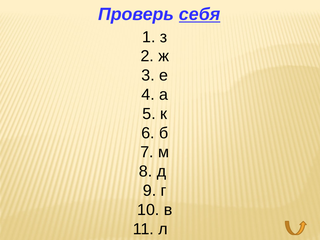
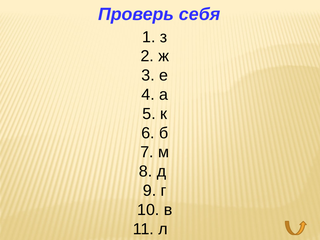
себя underline: present -> none
